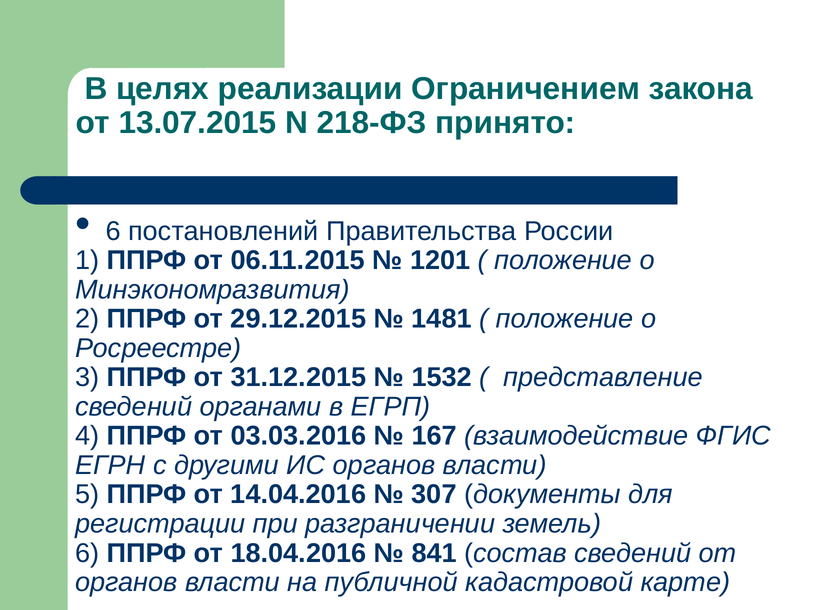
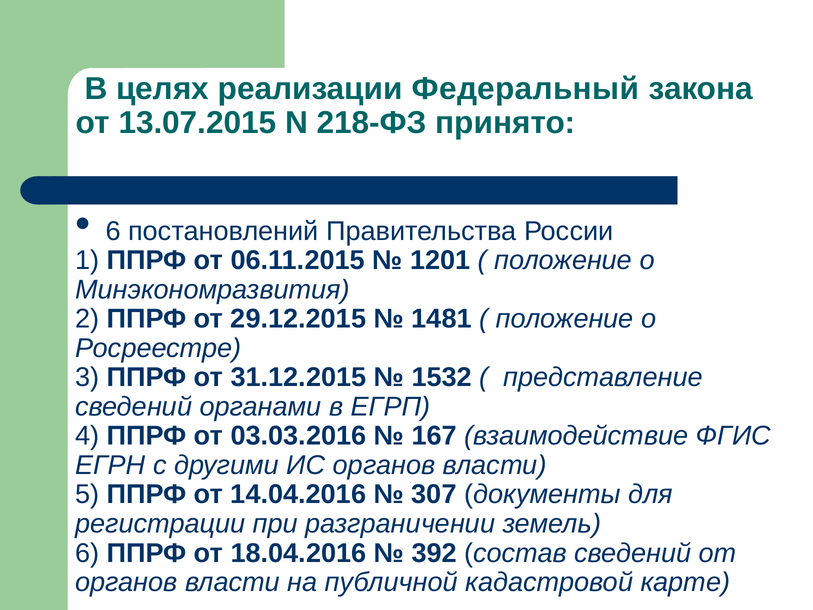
Ограничением: Ограничением -> Федеральный
841: 841 -> 392
